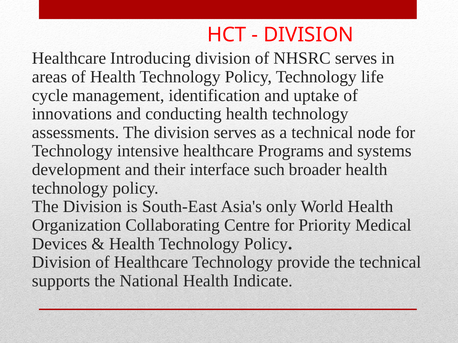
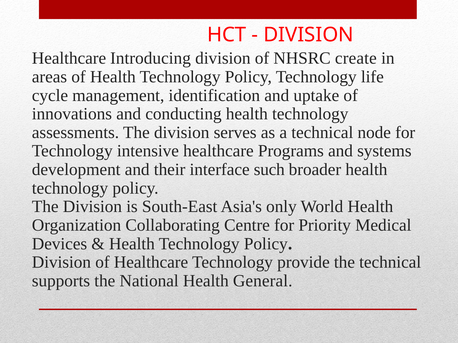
NHSRC serves: serves -> create
Indicate: Indicate -> General
